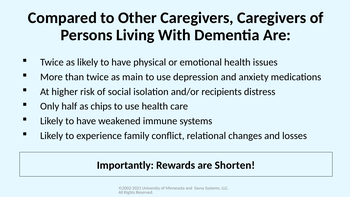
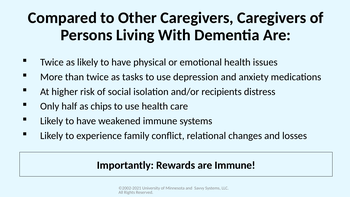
main: main -> tasks
are Shorten: Shorten -> Immune
